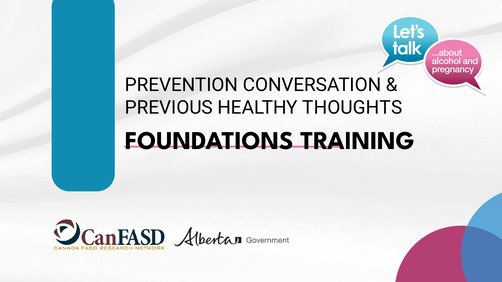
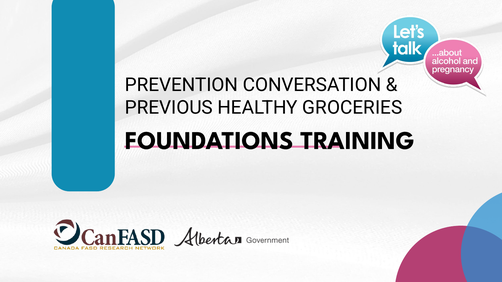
THOUGHTS: THOUGHTS -> GROCERIES
